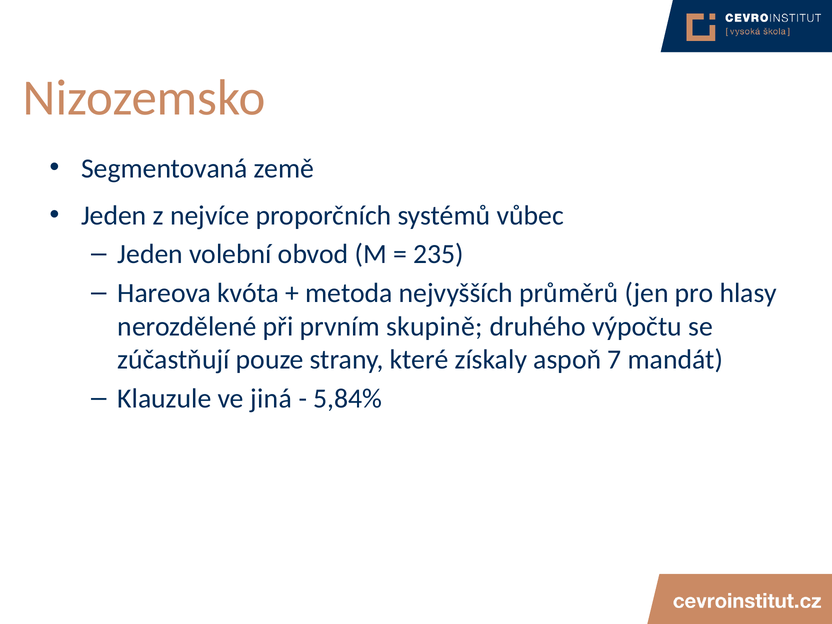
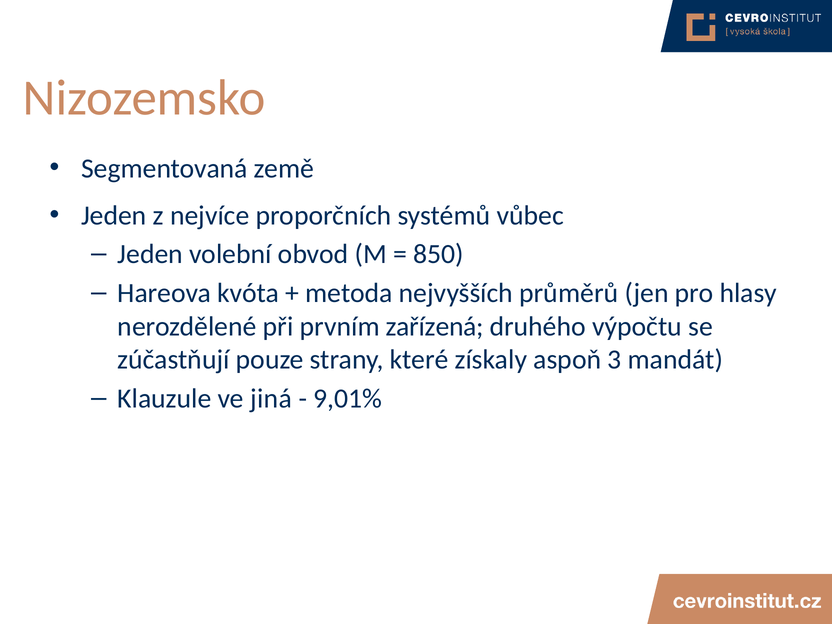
235: 235 -> 850
skupině: skupině -> zařízená
7: 7 -> 3
5,84%: 5,84% -> 9,01%
